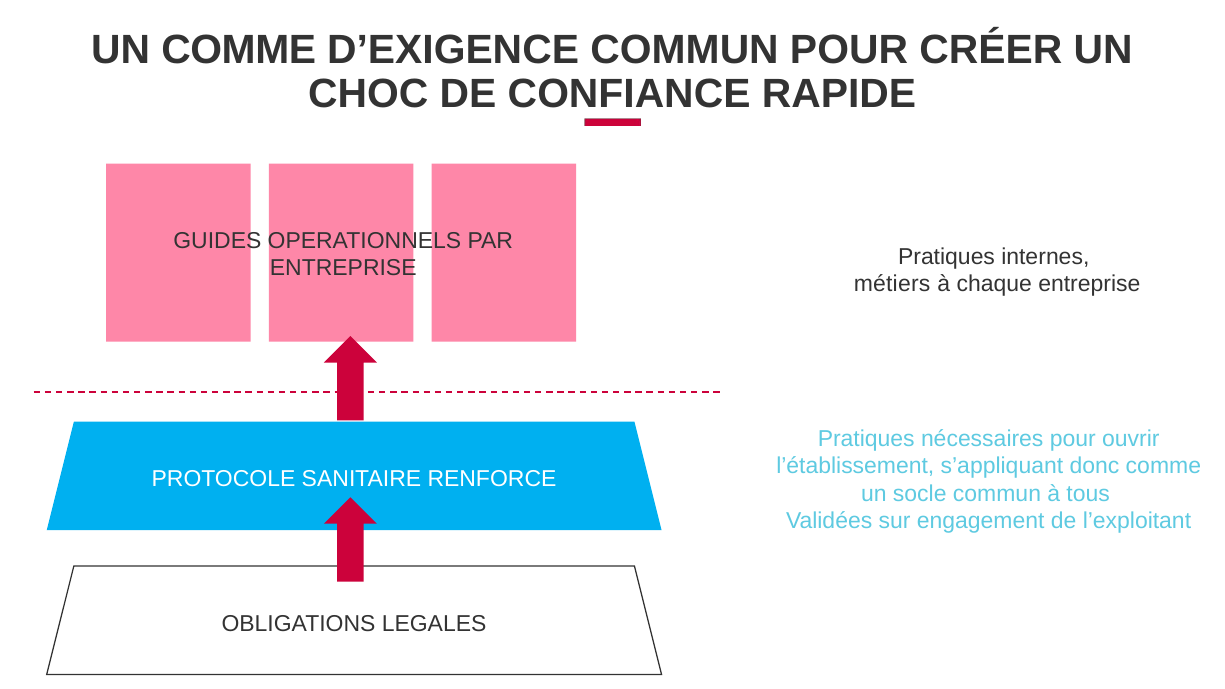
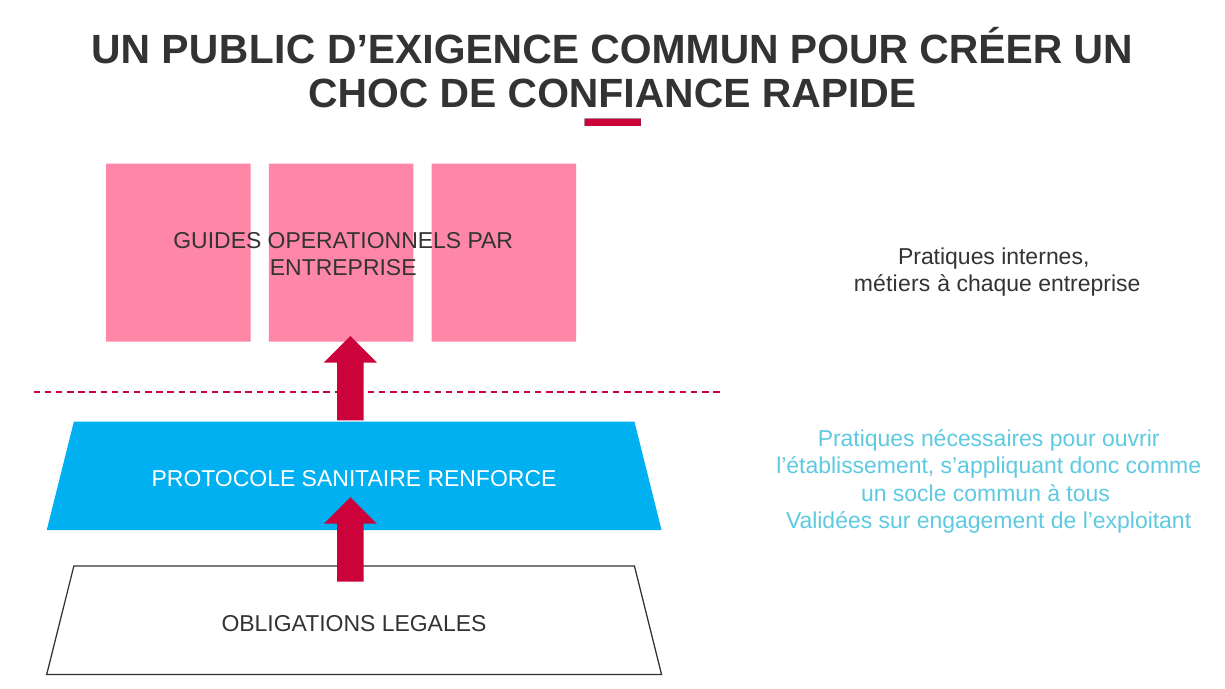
UN COMME: COMME -> PUBLIC
